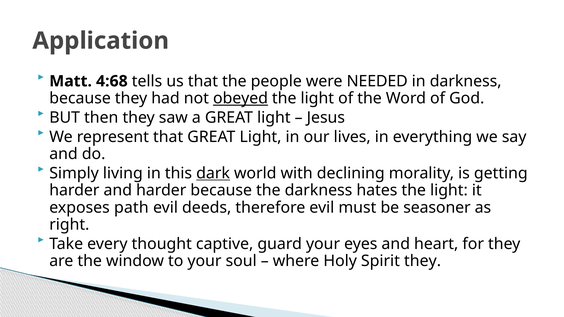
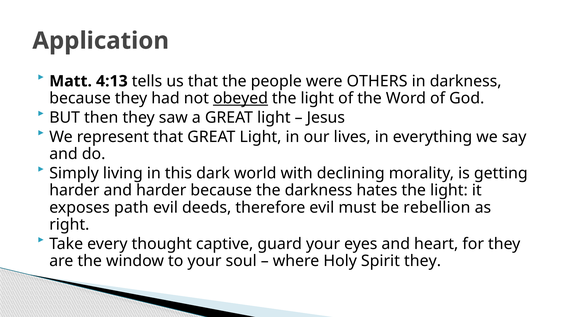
4:68: 4:68 -> 4:13
NEEDED: NEEDED -> OTHERS
dark underline: present -> none
seasoner: seasoner -> rebellion
